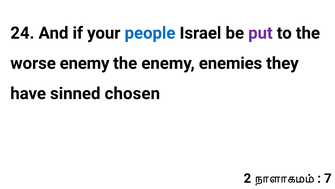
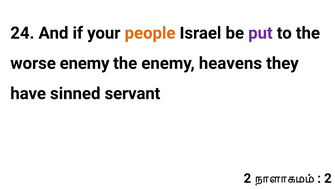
people colour: blue -> orange
enemies: enemies -> heavens
chosen: chosen -> servant
7 at (328, 178): 7 -> 2
